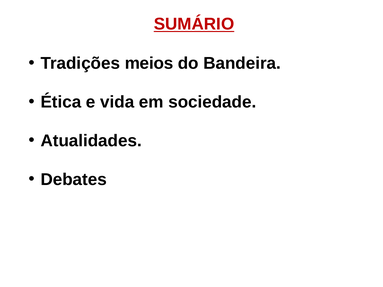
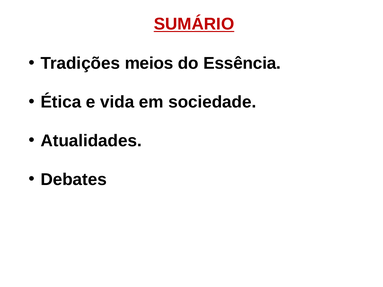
Bandeira: Bandeira -> Essência
